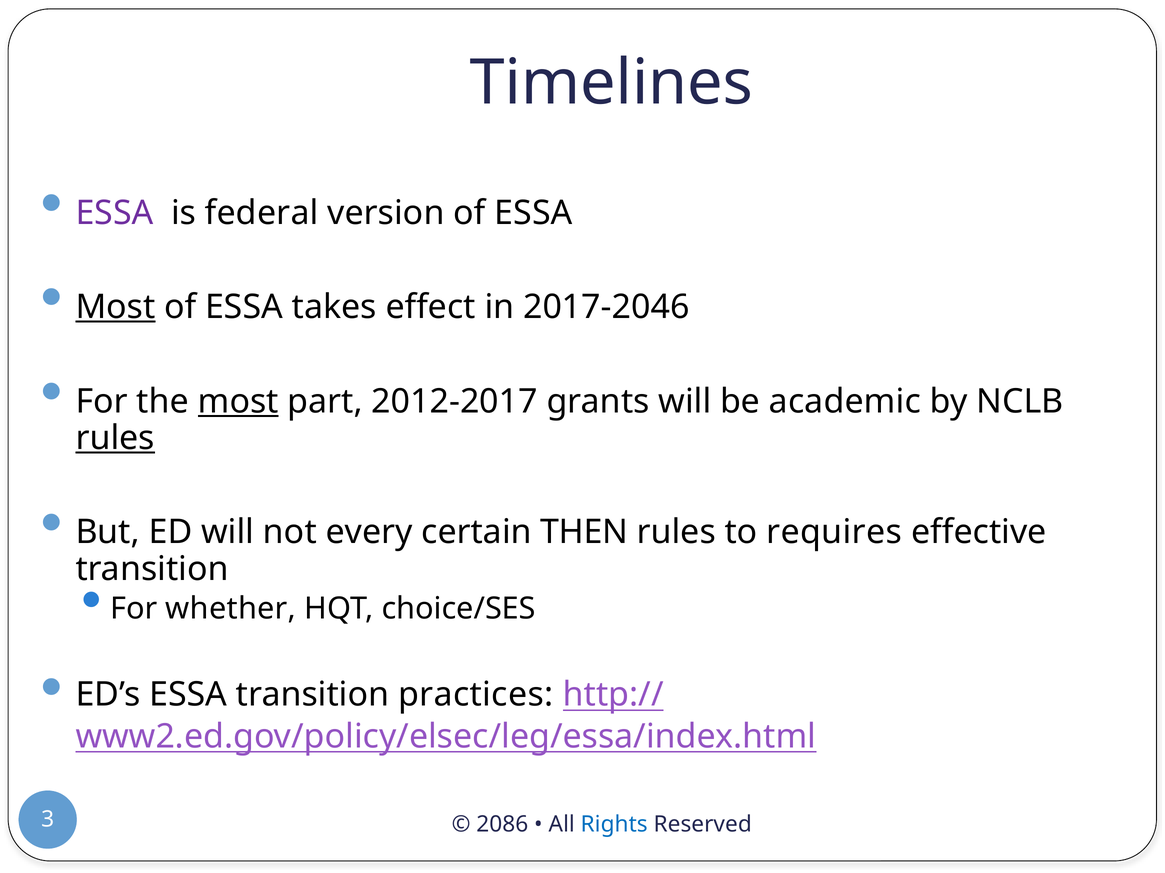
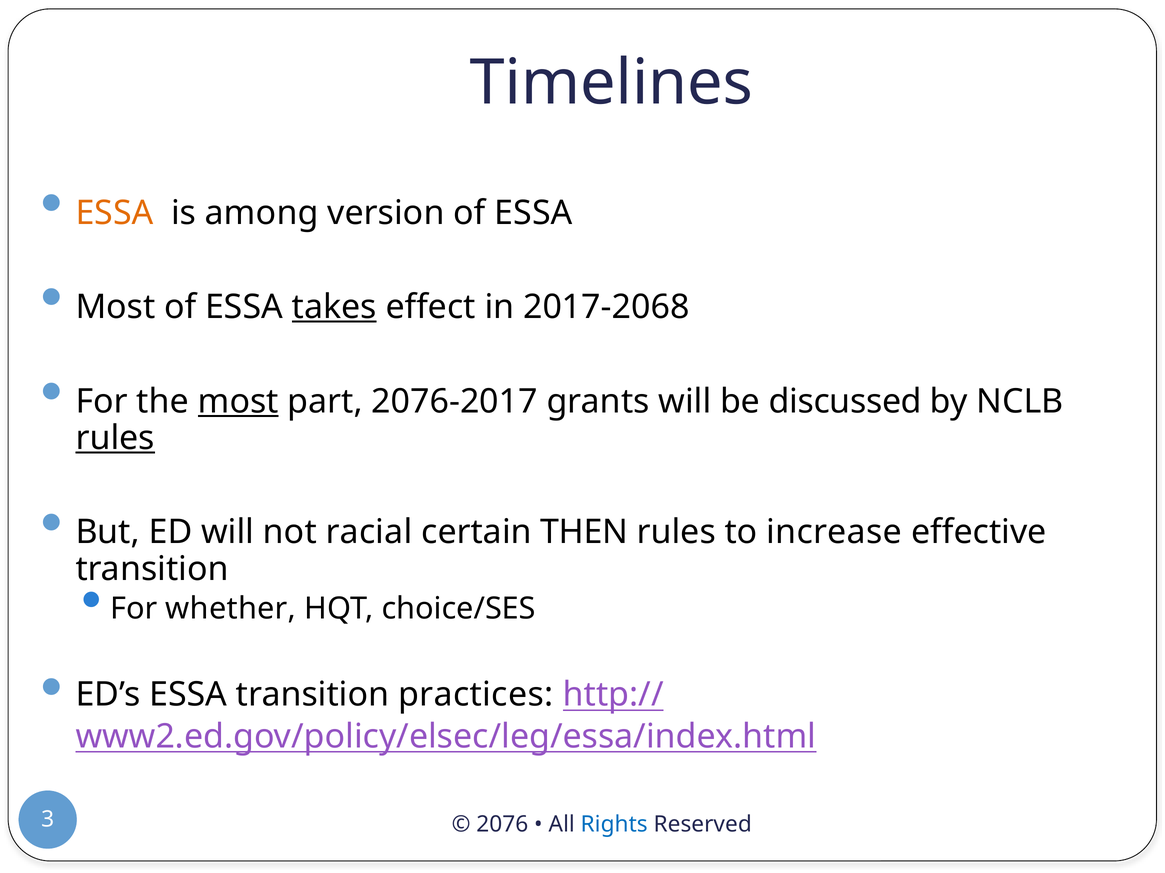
ESSA at (114, 213) colour: purple -> orange
federal: federal -> among
Most at (115, 307) underline: present -> none
takes underline: none -> present
2017-2046: 2017-2046 -> 2017-2068
2012-2017: 2012-2017 -> 2076-2017
academic: academic -> discussed
every: every -> racial
requires: requires -> increase
2086: 2086 -> 2076
